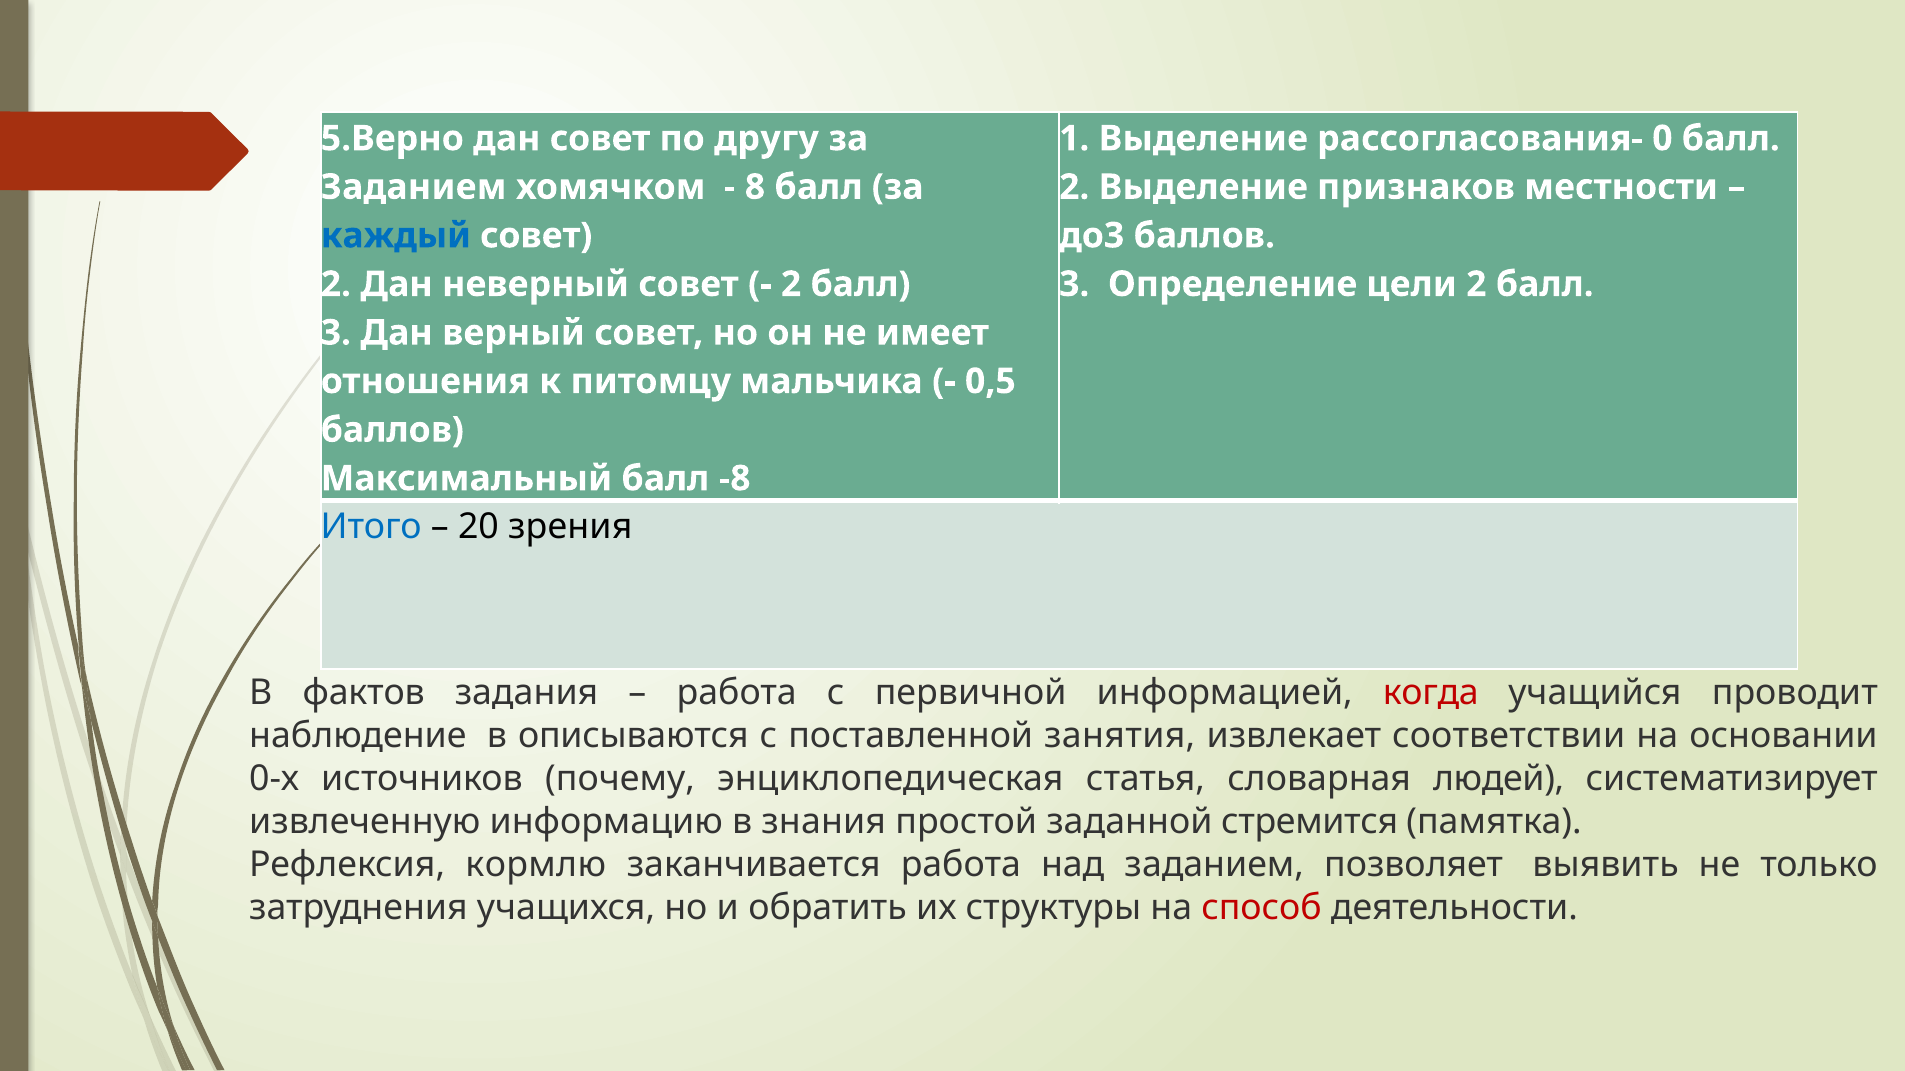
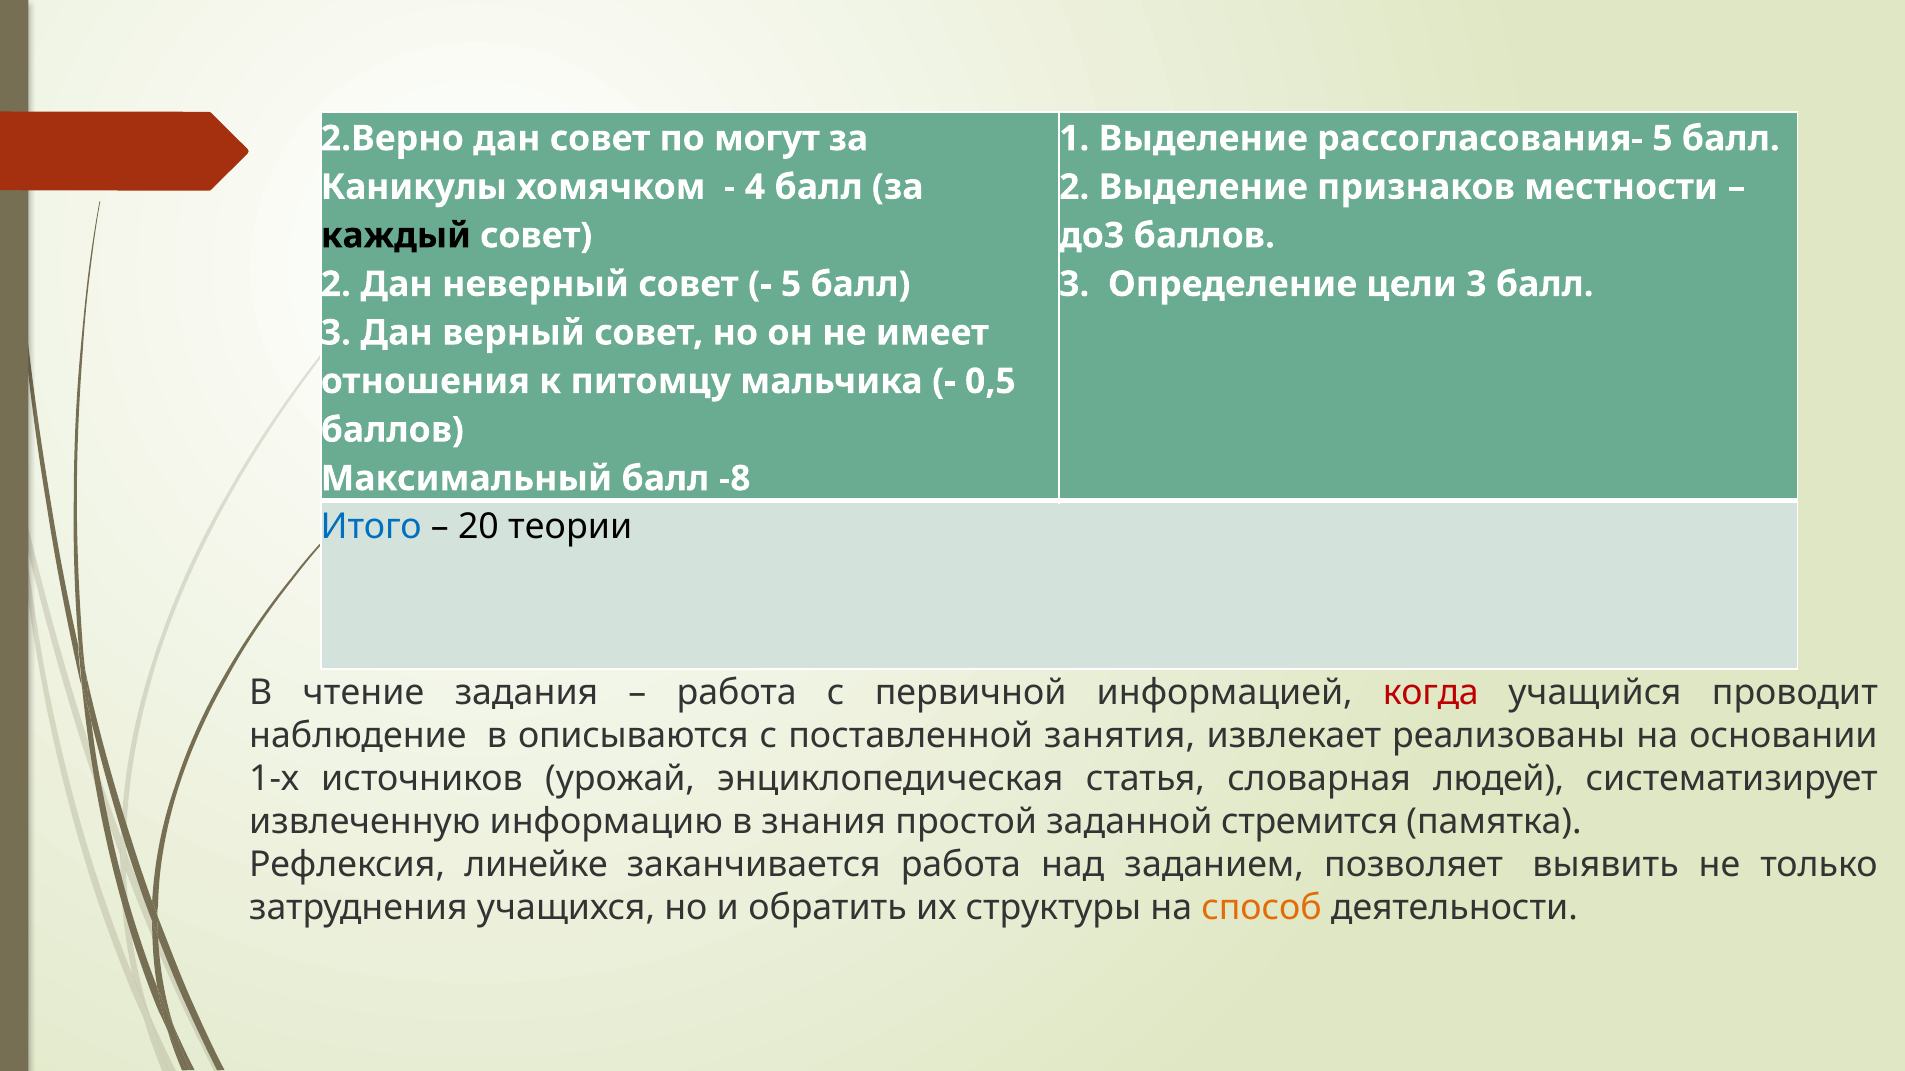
5.Верно: 5.Верно -> 2.Верно
другу: другу -> могут
рассогласования- 0: 0 -> 5
Заданием at (414, 187): Заданием -> Каникулы
8: 8 -> 4
каждый colour: blue -> black
2 at (791, 284): 2 -> 5
цели 2: 2 -> 3
зрения: зрения -> теории
фактов: фактов -> чтение
соответствии: соответствии -> реализованы
0-х: 0-х -> 1-х
почему: почему -> урожай
кормлю: кормлю -> линейке
способ colour: red -> orange
